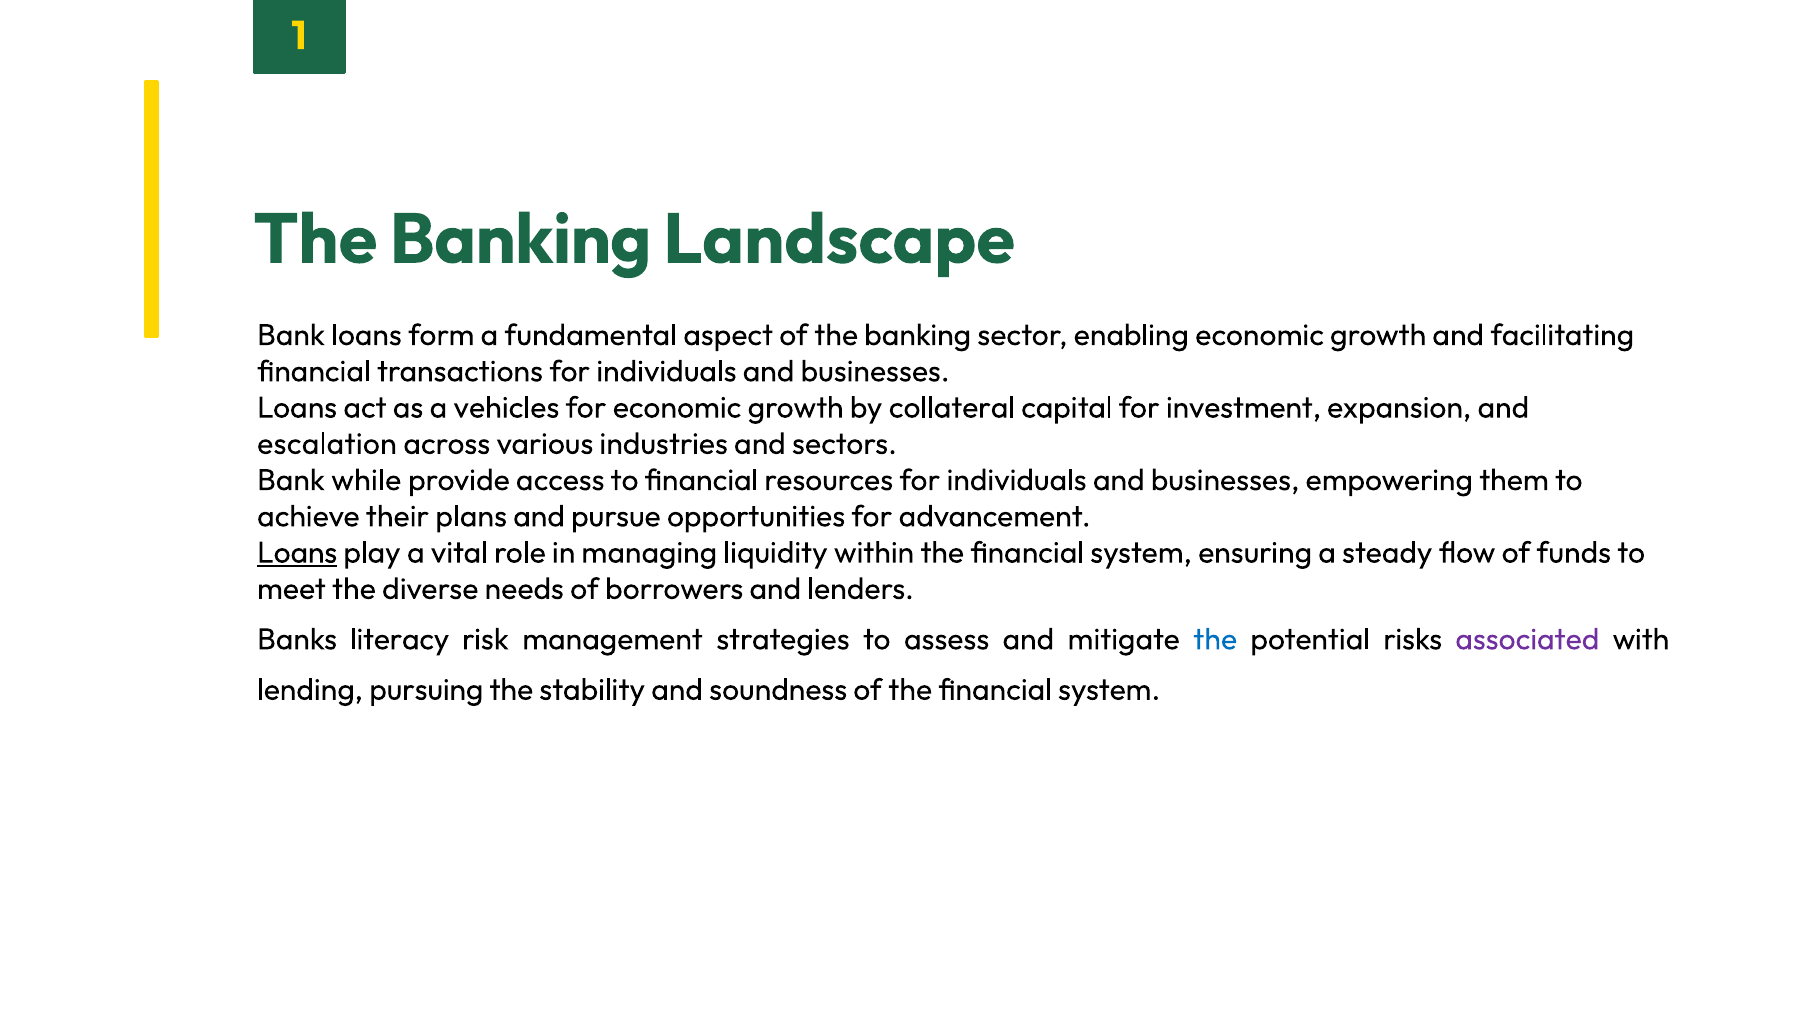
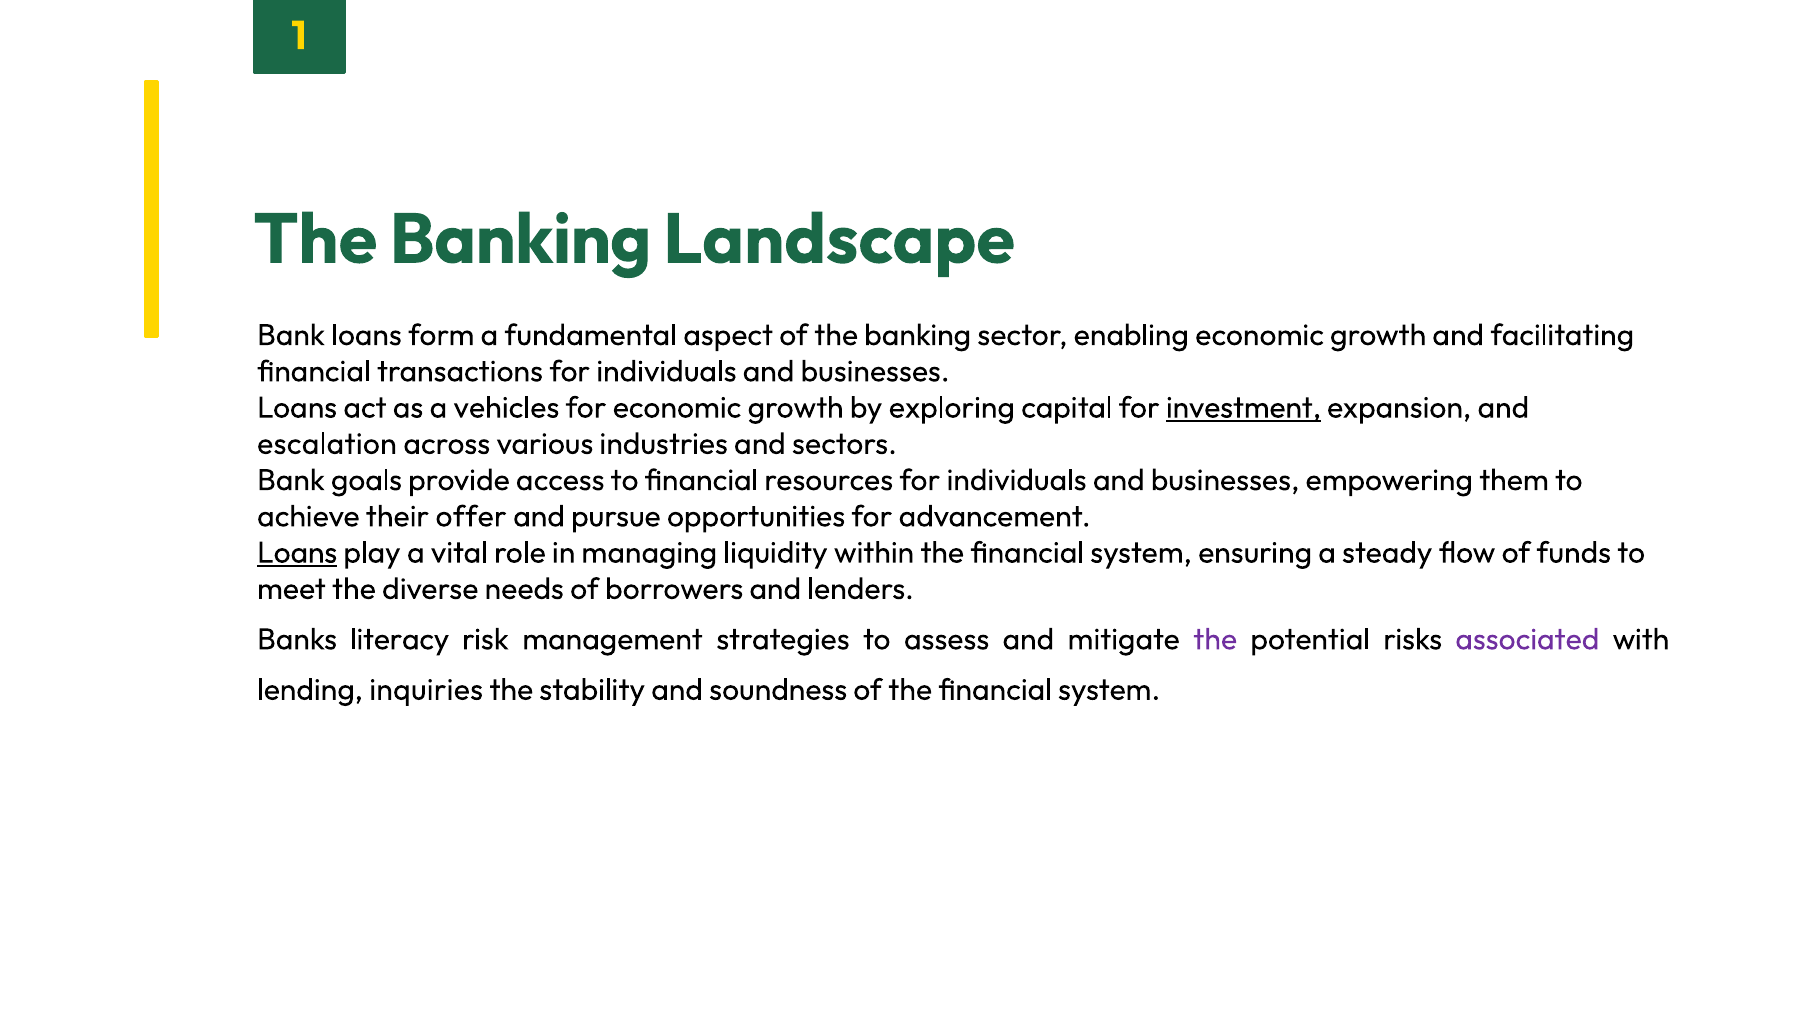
collateral: collateral -> exploring
investment underline: none -> present
while: while -> goals
plans: plans -> offer
the at (1215, 639) colour: blue -> purple
pursuing: pursuing -> inquiries
